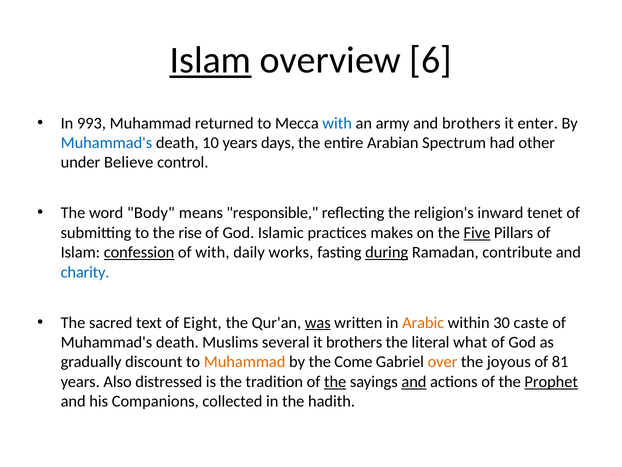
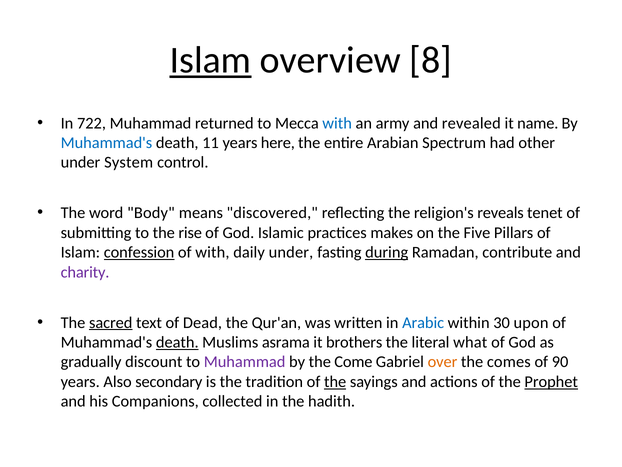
6: 6 -> 8
993: 993 -> 722
and brothers: brothers -> revealed
enter: enter -> name
10: 10 -> 11
days: days -> here
Believe: Believe -> System
responsible: responsible -> discovered
inward: inward -> reveals
Five underline: present -> none
daily works: works -> under
charity colour: blue -> purple
sacred underline: none -> present
Eight: Eight -> Dead
was underline: present -> none
Arabic colour: orange -> blue
caste: caste -> upon
death at (177, 342) underline: none -> present
several: several -> asrama
Muhammad at (245, 362) colour: orange -> purple
joyous: joyous -> comes
81: 81 -> 90
distressed: distressed -> secondary
and at (414, 381) underline: present -> none
